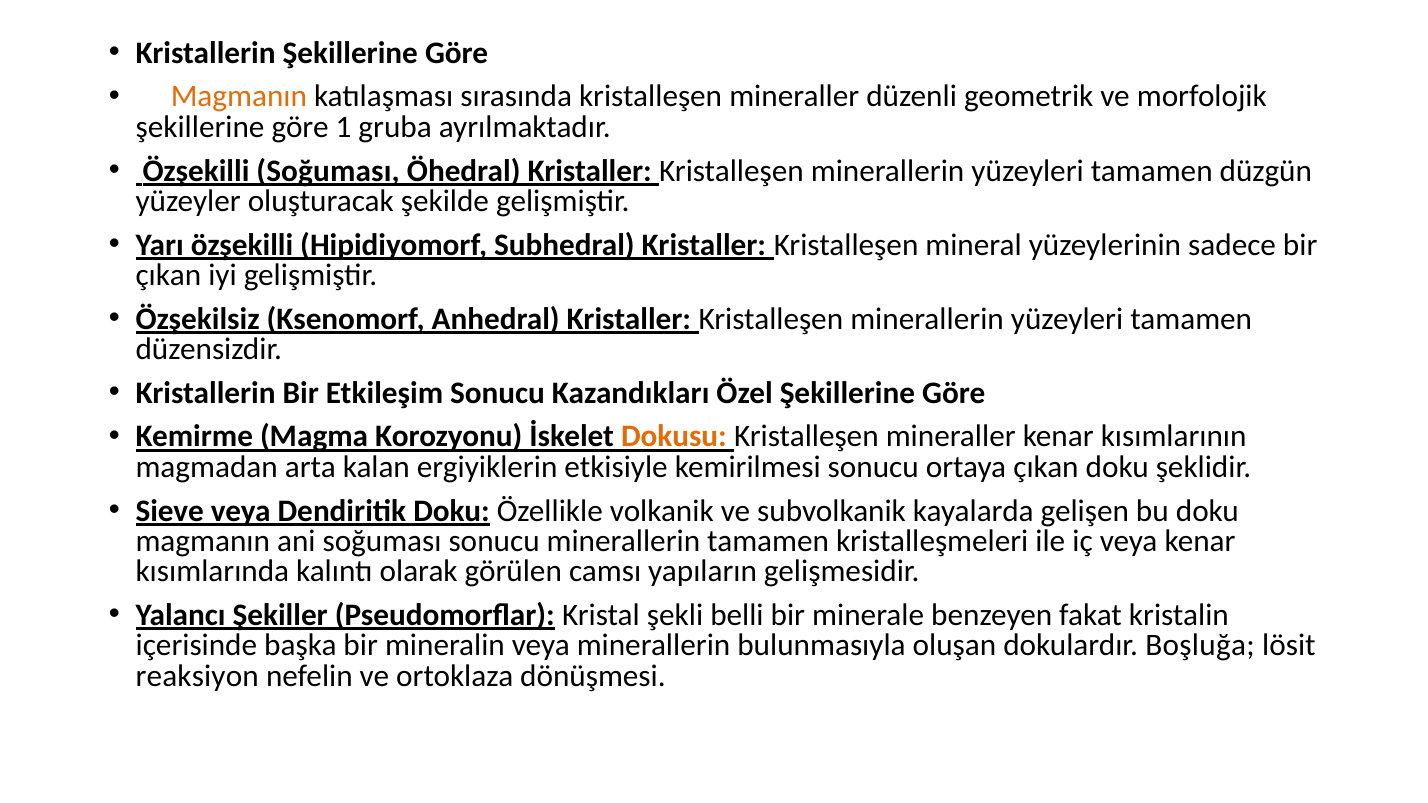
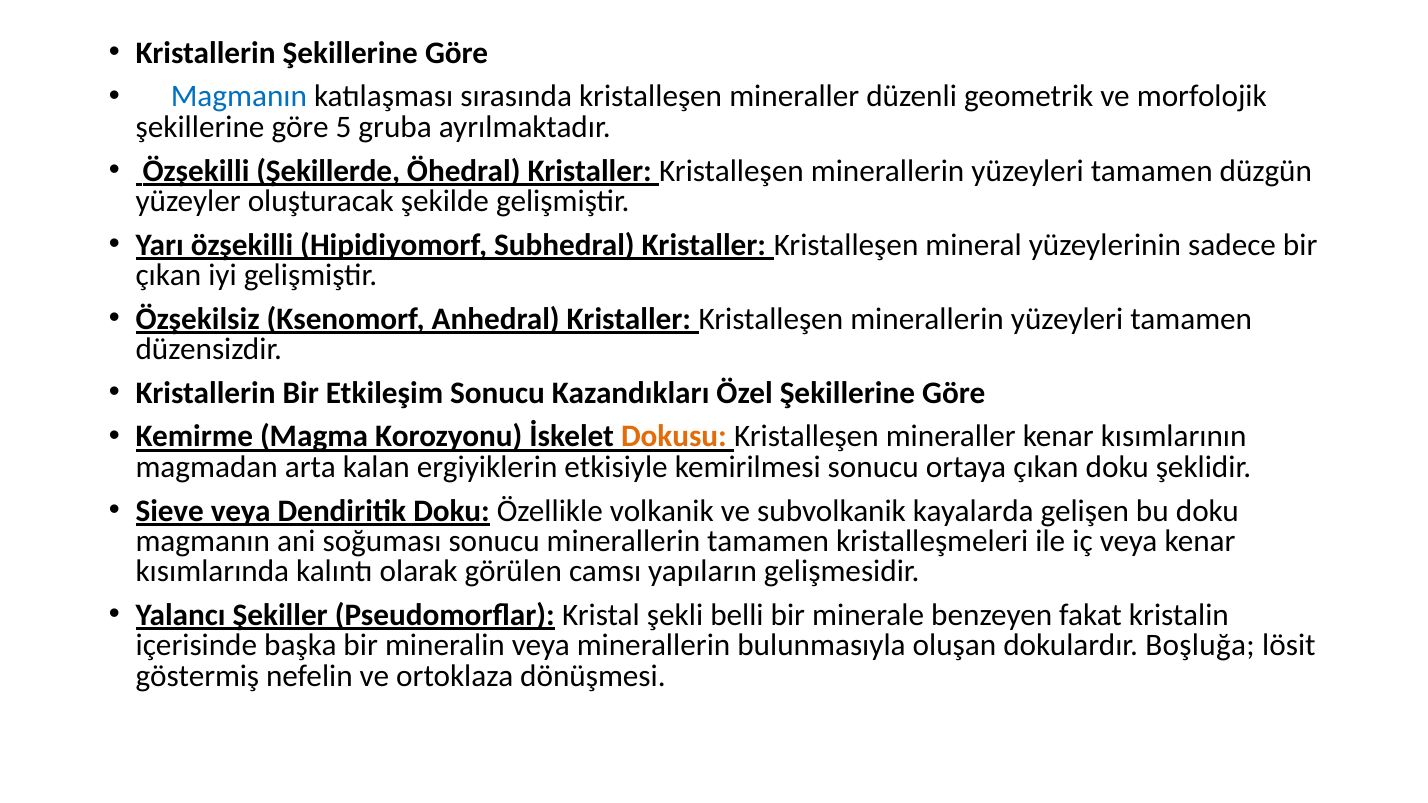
Magmanın at (239, 97) colour: orange -> blue
1: 1 -> 5
Özşekilli Soğuması: Soğuması -> Şekillerde
reaksiyon: reaksiyon -> göstermiş
